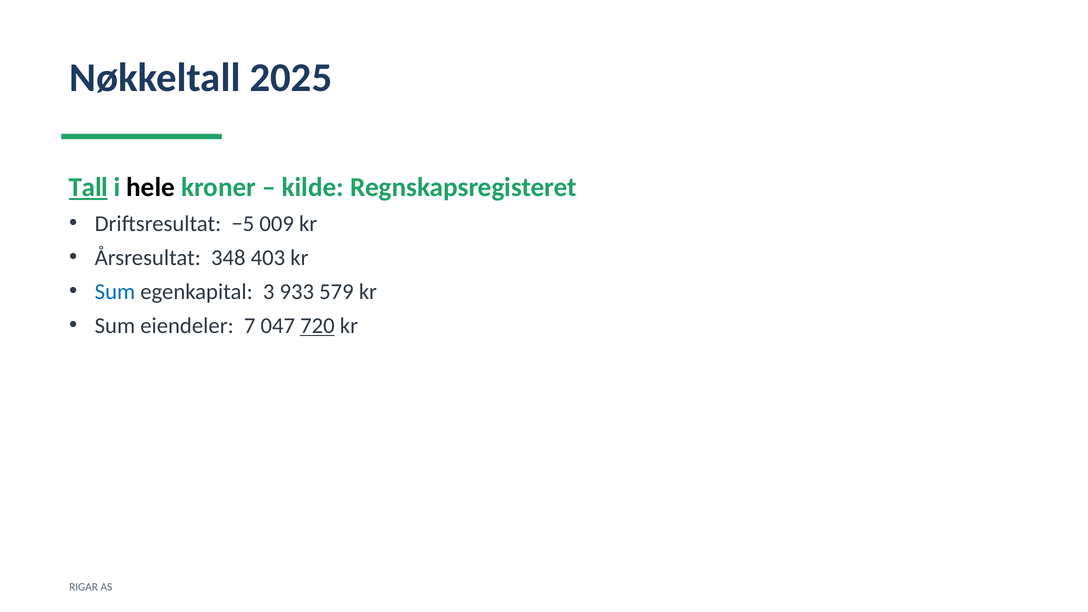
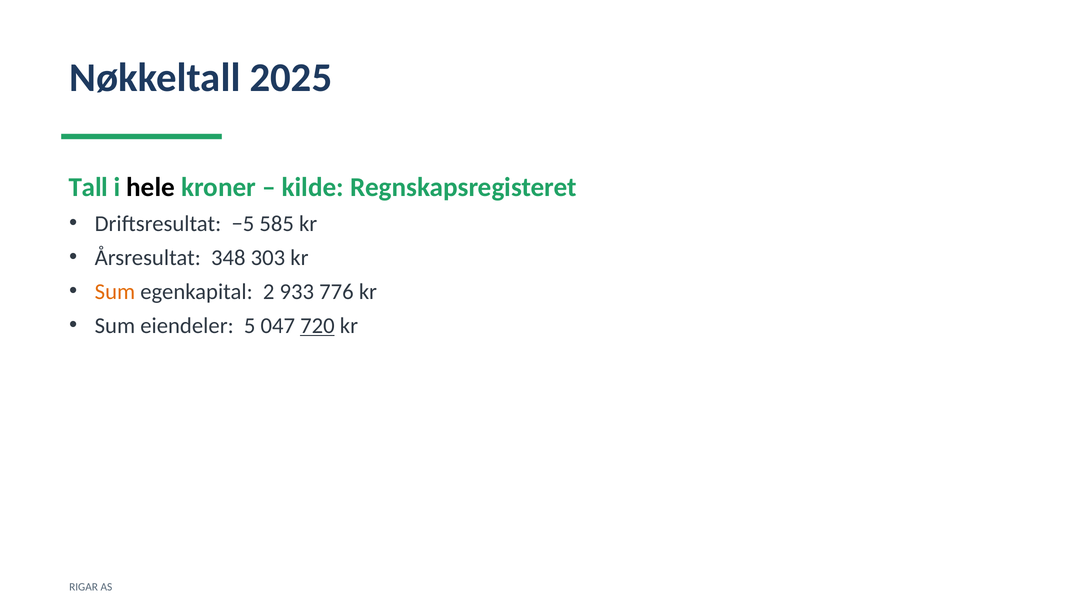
Tall underline: present -> none
009: 009 -> 585
403: 403 -> 303
Sum at (115, 292) colour: blue -> orange
3: 3 -> 2
579: 579 -> 776
7: 7 -> 5
